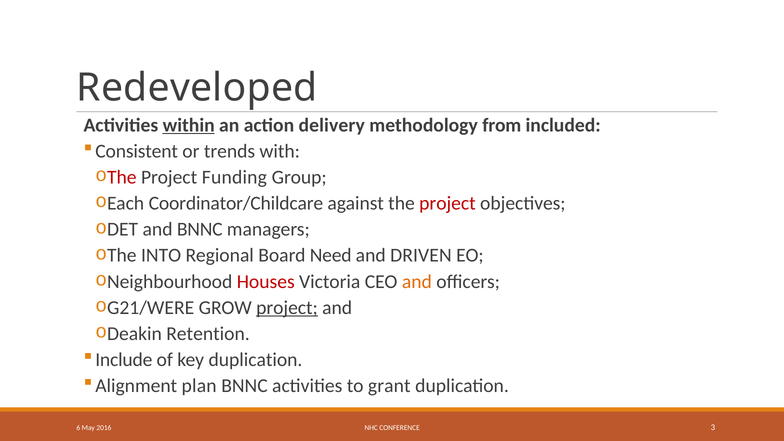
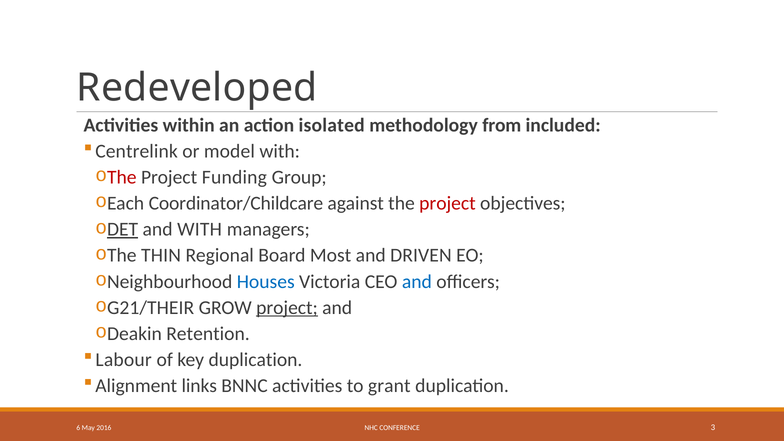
within underline: present -> none
delivery: delivery -> isolated
Consistent: Consistent -> Centrelink
trends: trends -> model
DET underline: none -> present
and BNNC: BNNC -> WITH
INTO: INTO -> THIN
Need: Need -> Most
Houses colour: red -> blue
and at (417, 282) colour: orange -> blue
G21/WERE: G21/WERE -> G21/THEIR
Include: Include -> Labour
plan: plan -> links
